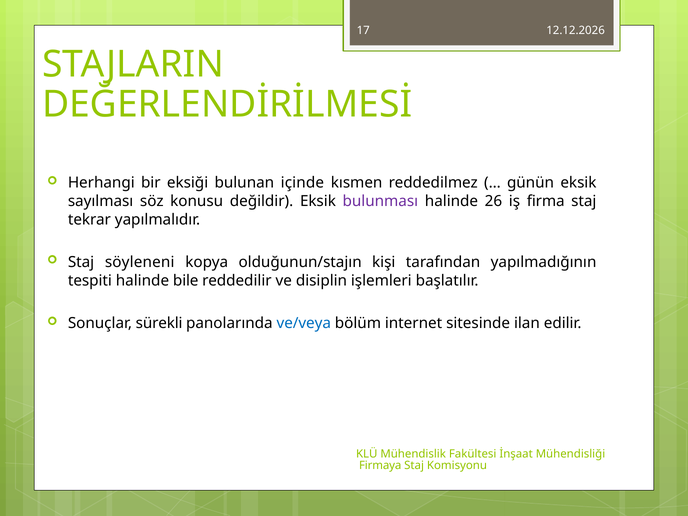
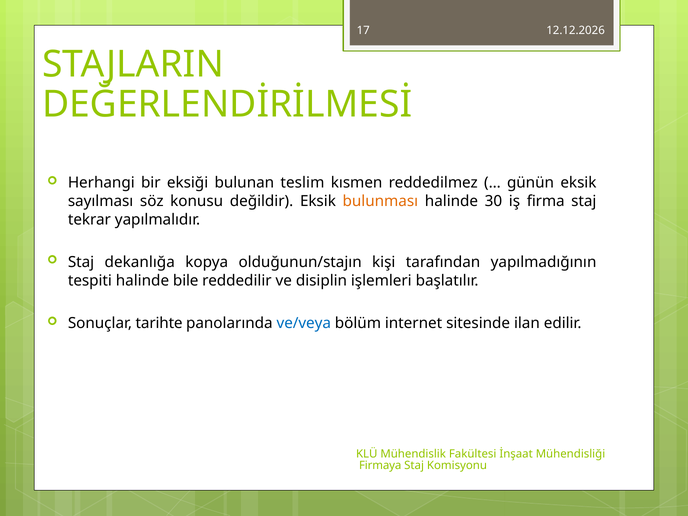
içinde: içinde -> teslim
bulunması colour: purple -> orange
26: 26 -> 30
söyleneni: söyleneni -> dekanlığa
sürekli: sürekli -> tarihte
